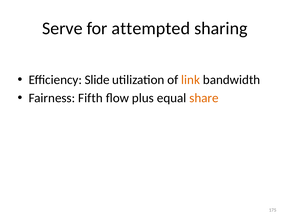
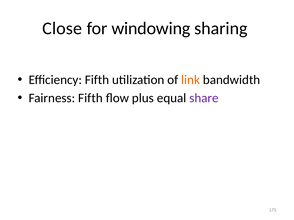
Serve: Serve -> Close
attempted: attempted -> windowing
Efficiency Slide: Slide -> Fifth
share colour: orange -> purple
